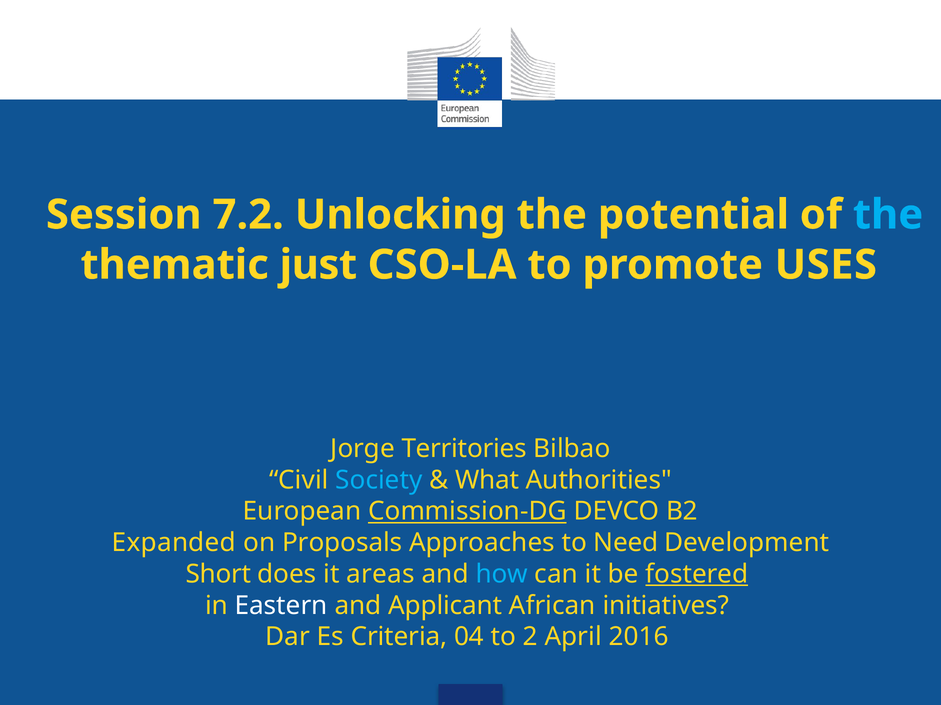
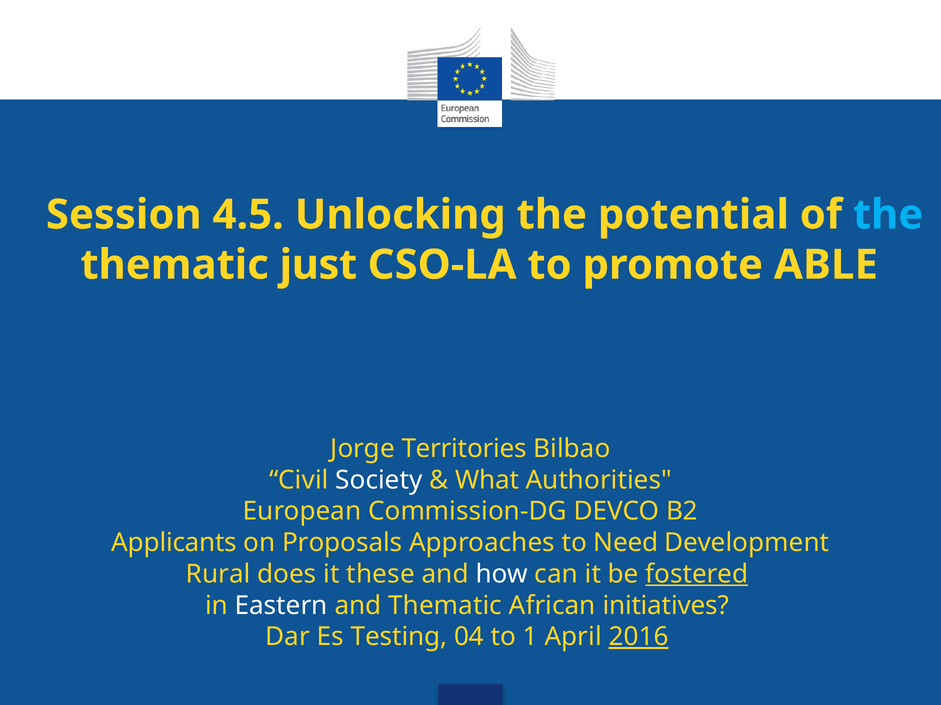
7.2: 7.2 -> 4.5
USES: USES -> ABLE
Society colour: light blue -> white
Commission-DG underline: present -> none
Expanded: Expanded -> Applicants
Short: Short -> Rural
areas: areas -> these
how colour: light blue -> white
and Applicant: Applicant -> Thematic
Criteria: Criteria -> Testing
2: 2 -> 1
2016 underline: none -> present
